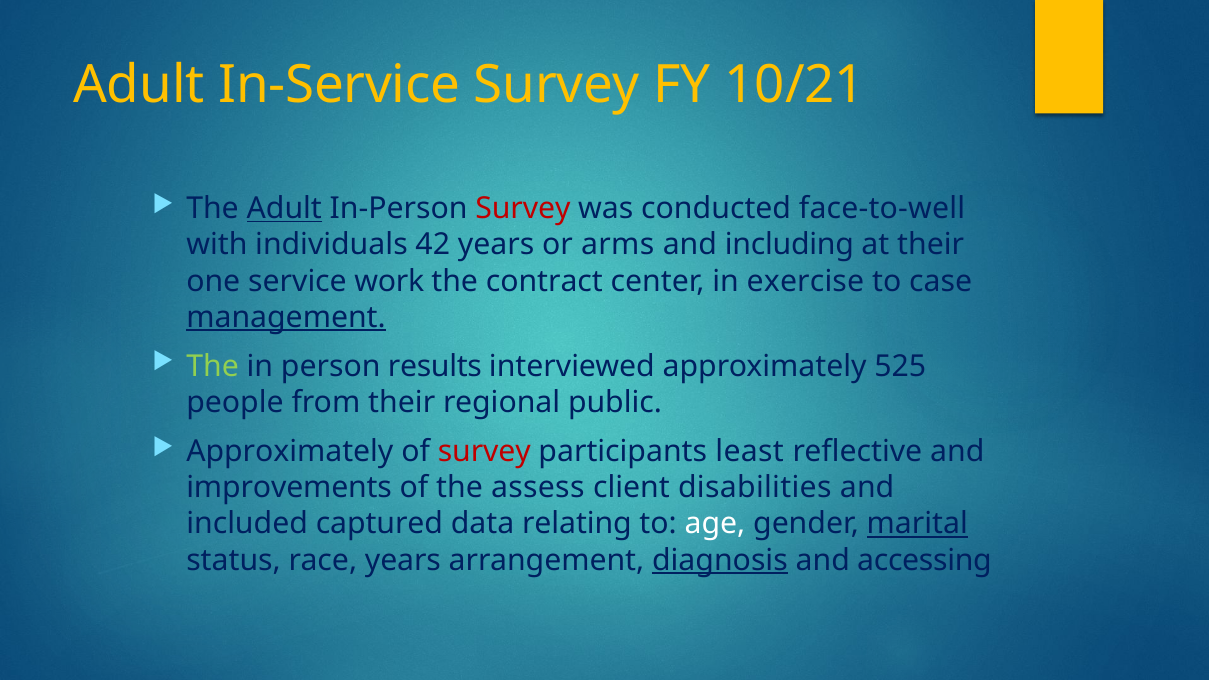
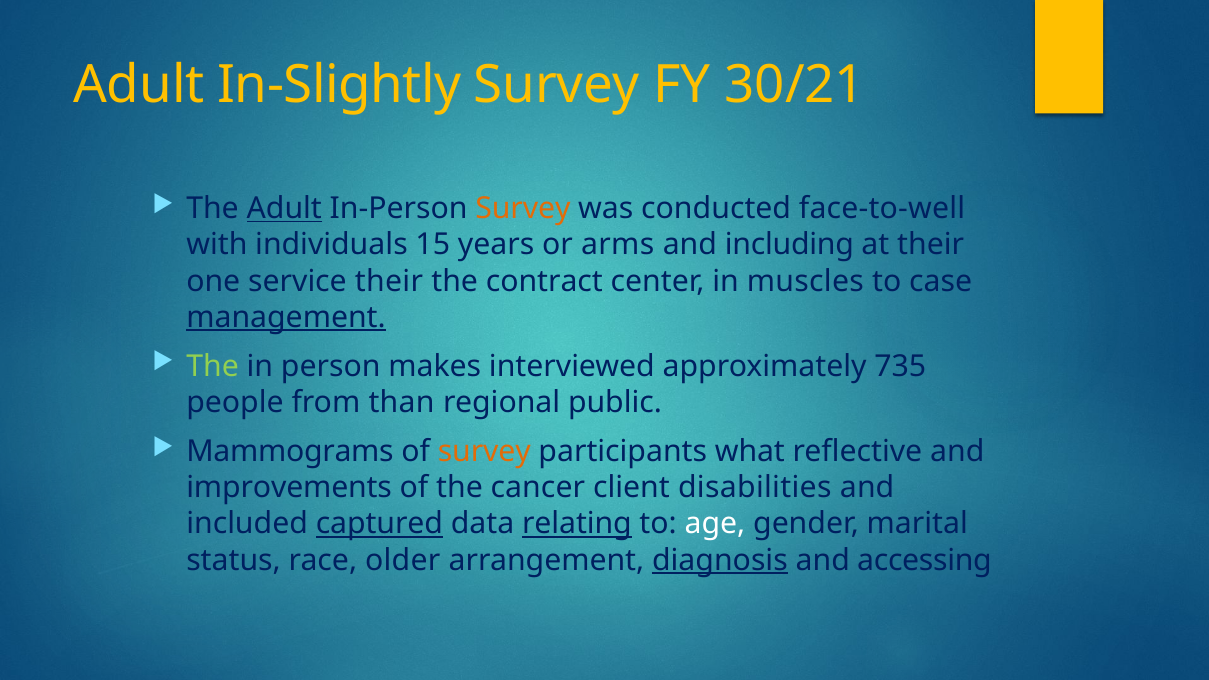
In-Service: In-Service -> In-Slightly
10/21: 10/21 -> 30/21
Survey at (523, 209) colour: red -> orange
42: 42 -> 15
service work: work -> their
exercise: exercise -> muscles
results: results -> makes
525: 525 -> 735
from their: their -> than
Approximately at (290, 451): Approximately -> Mammograms
survey at (484, 451) colour: red -> orange
least: least -> what
assess: assess -> cancer
captured underline: none -> present
relating underline: none -> present
marital underline: present -> none
race years: years -> older
